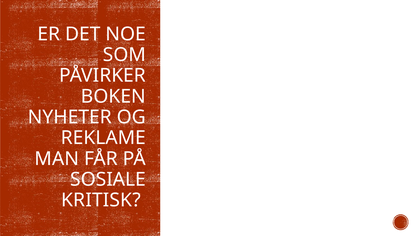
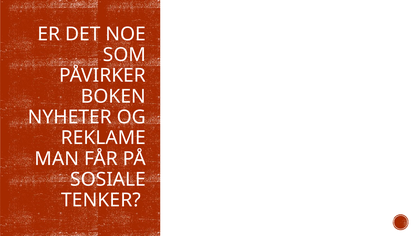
KRITISK: KRITISK -> TENKER
